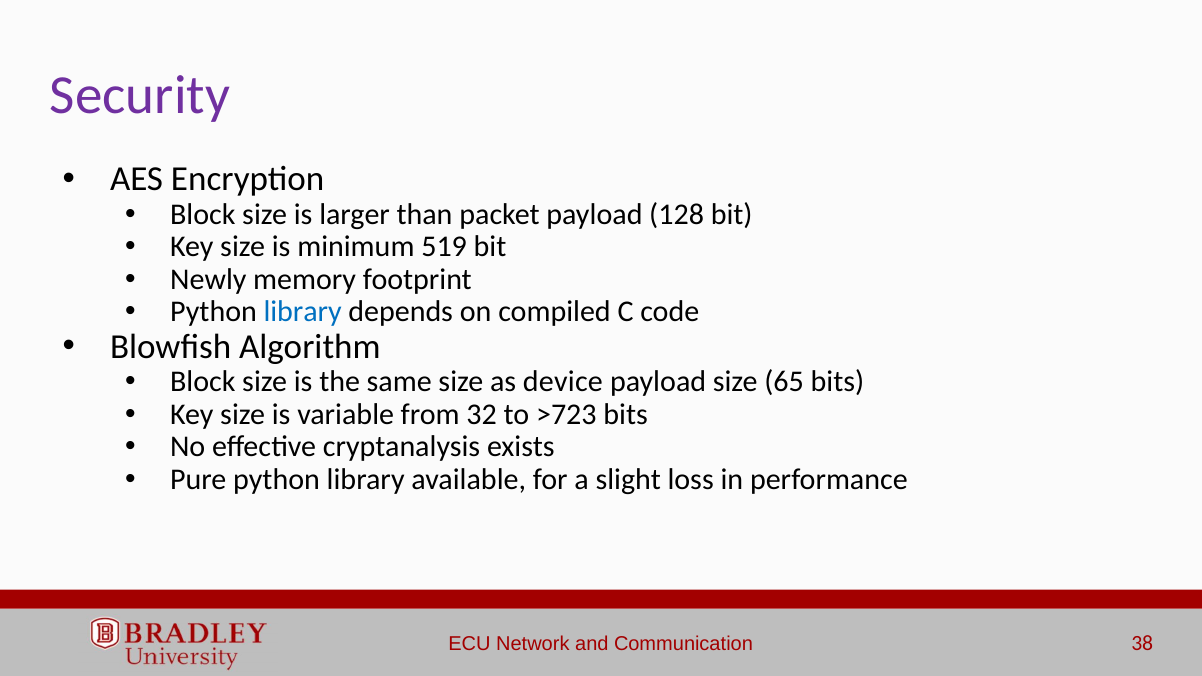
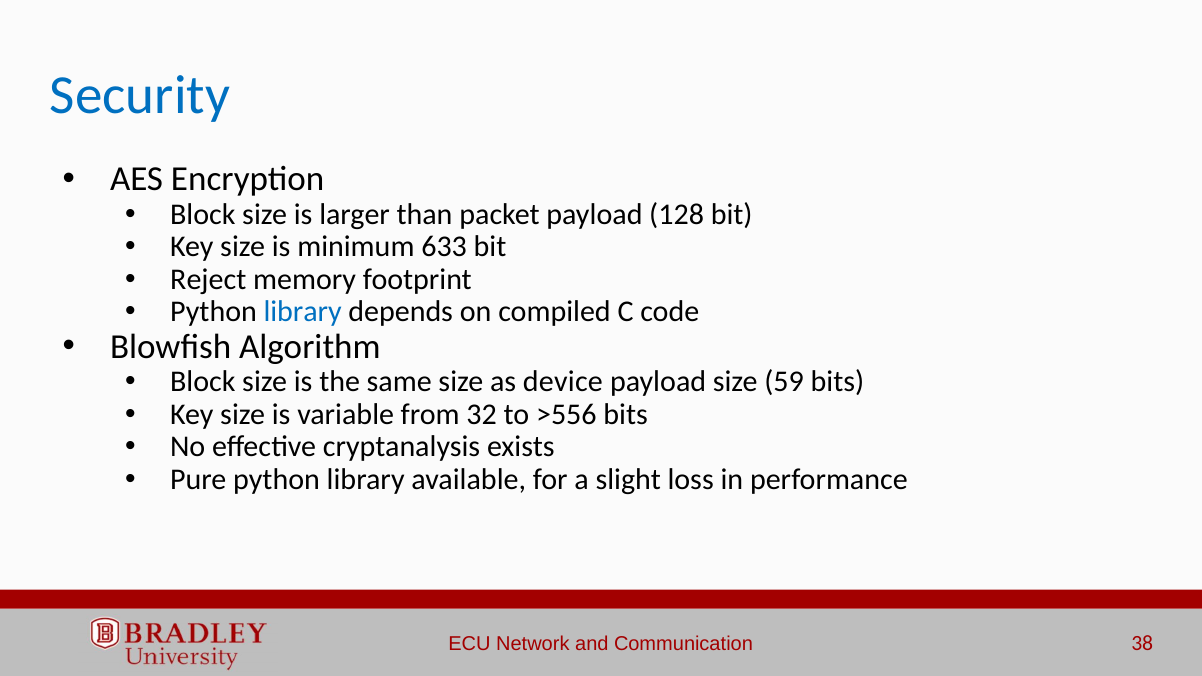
Security colour: purple -> blue
519: 519 -> 633
Newly: Newly -> Reject
65: 65 -> 59
>723: >723 -> >556
